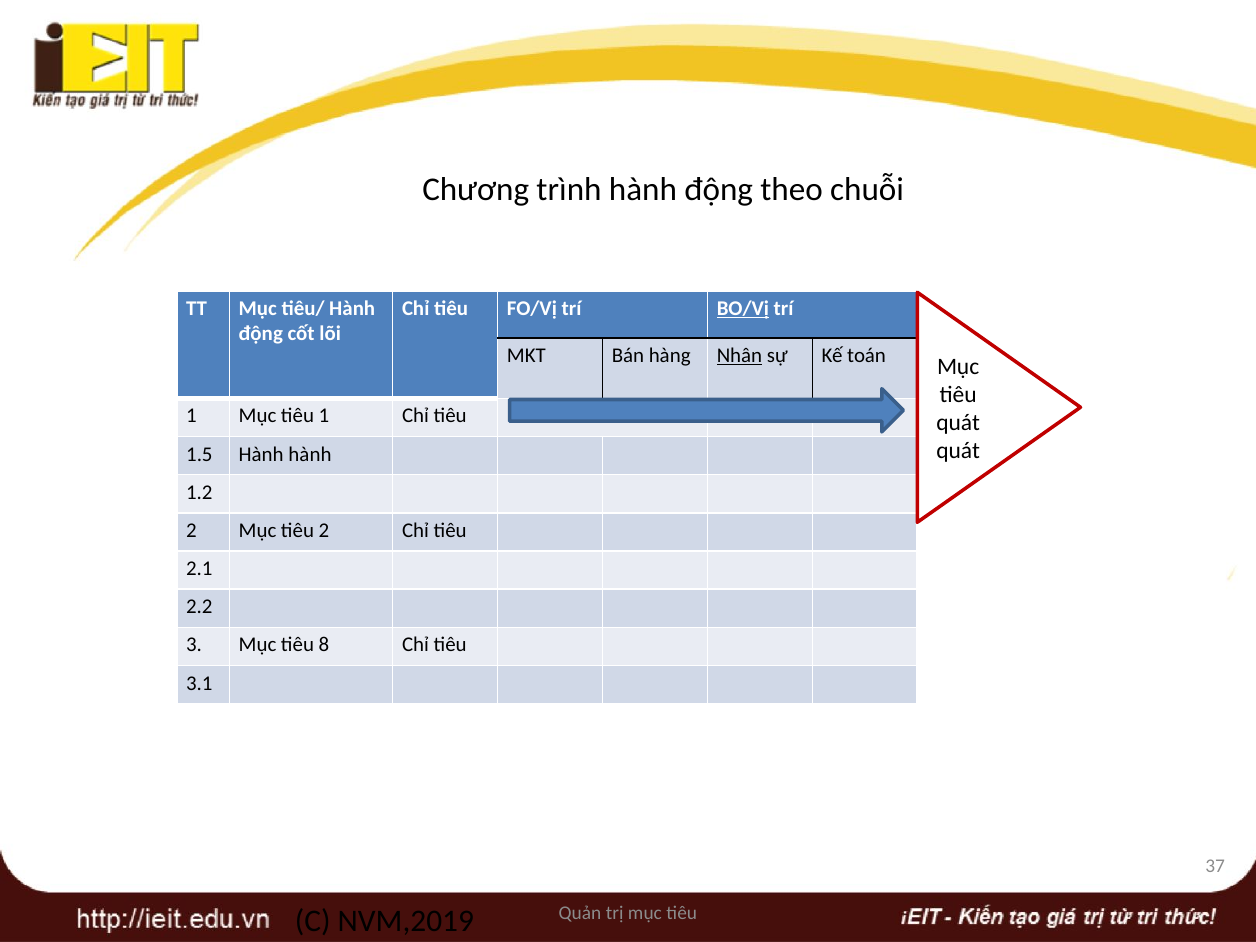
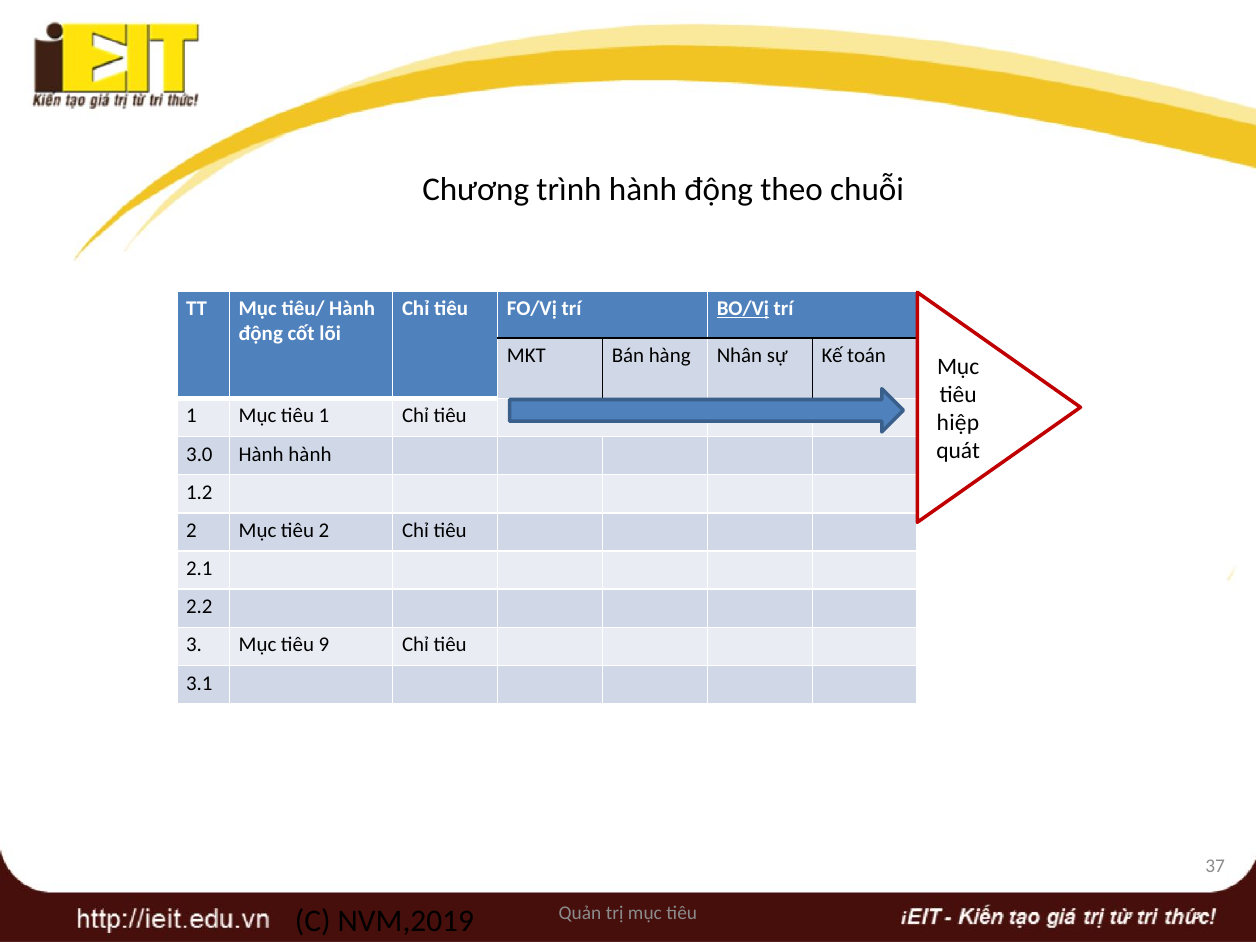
Nhân underline: present -> none
quát at (958, 423): quát -> hiệp
1.5: 1.5 -> 3.0
8: 8 -> 9
